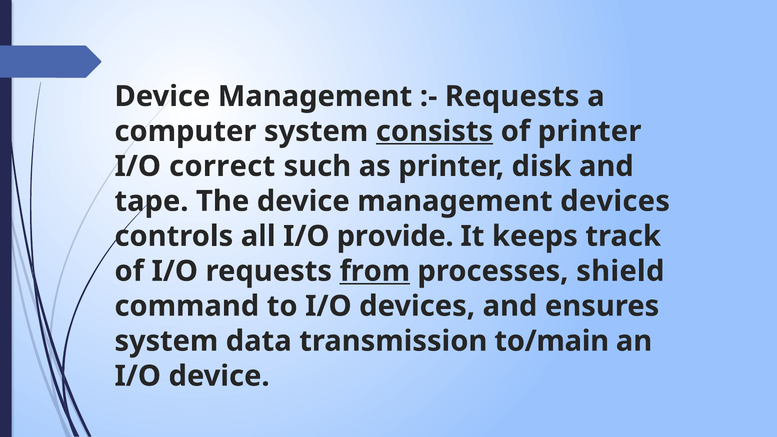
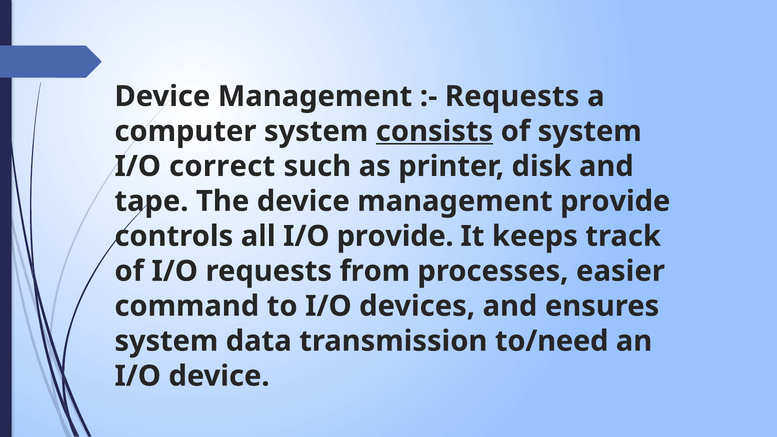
of printer: printer -> system
management devices: devices -> provide
from underline: present -> none
shield: shield -> easier
to/main: to/main -> to/need
